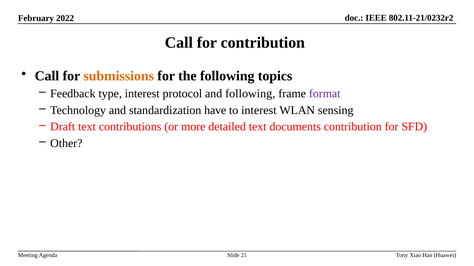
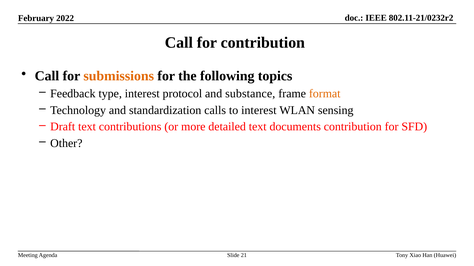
and following: following -> substance
format colour: purple -> orange
have: have -> calls
